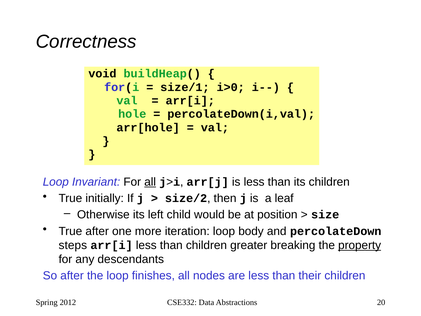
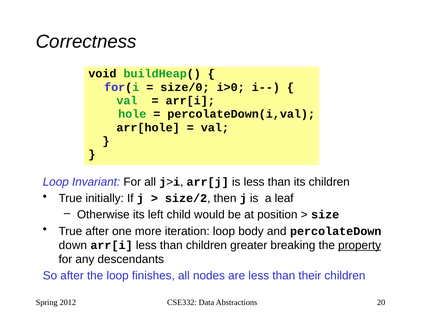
size/1: size/1 -> size/0
all at (150, 182) underline: present -> none
steps: steps -> down
